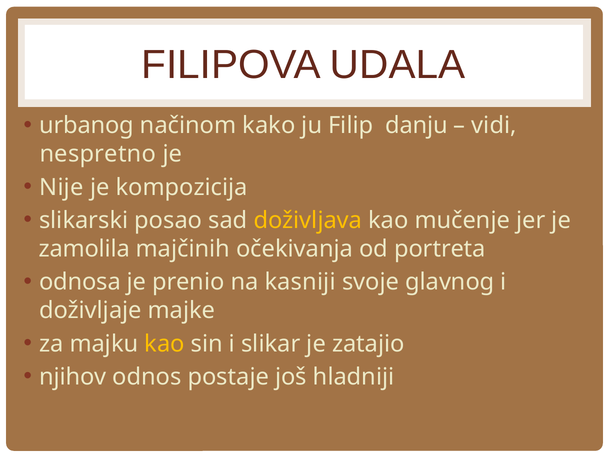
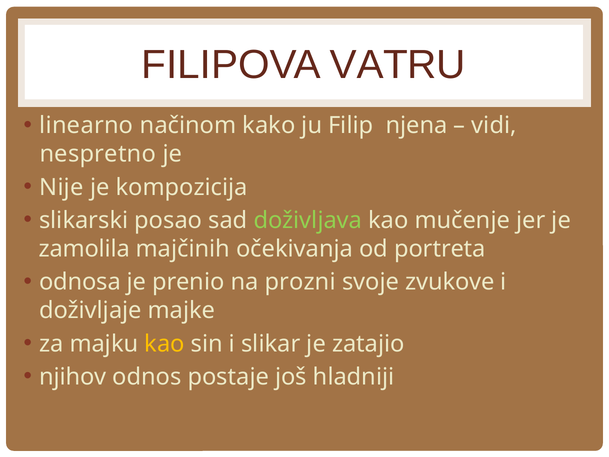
UDALA: UDALA -> VATRU
urbanog: urbanog -> linearno
danju: danju -> njena
doživljava colour: yellow -> light green
kasniji: kasniji -> prozni
glavnog: glavnog -> zvukove
